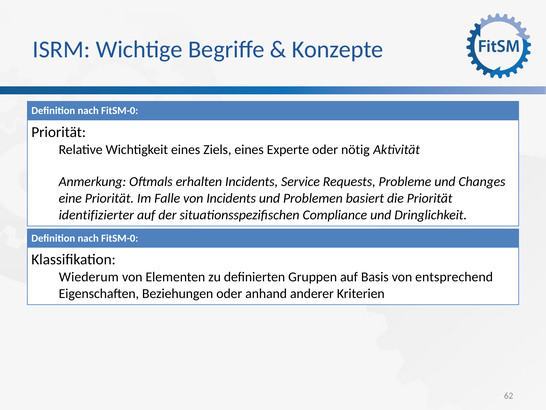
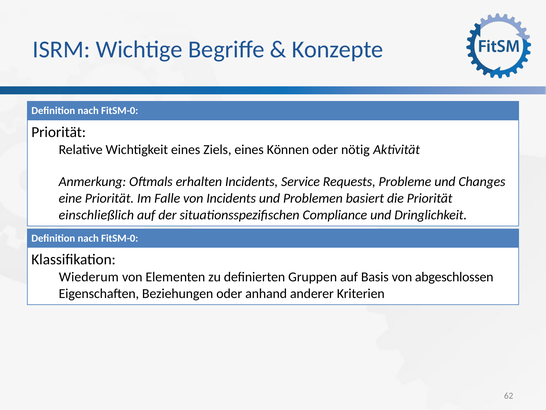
Experte: Experte -> Können
identifizierter: identifizierter -> einschließlich
entsprechend: entsprechend -> abgeschlossen
